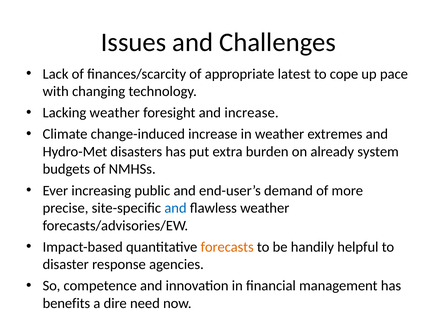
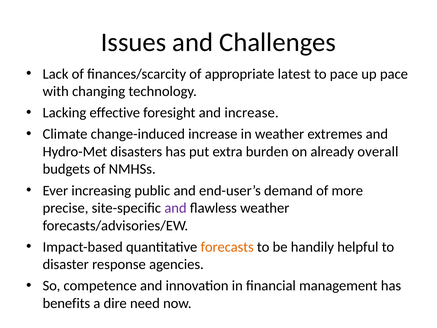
to cope: cope -> pace
Lacking weather: weather -> effective
system: system -> overall
and at (175, 208) colour: blue -> purple
